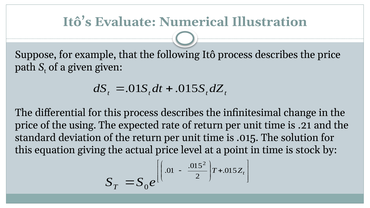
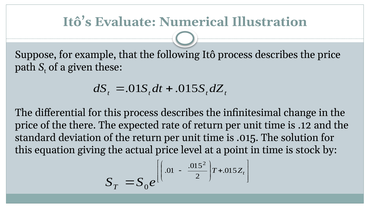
given given: given -> these
using: using -> there
.21: .21 -> .12
